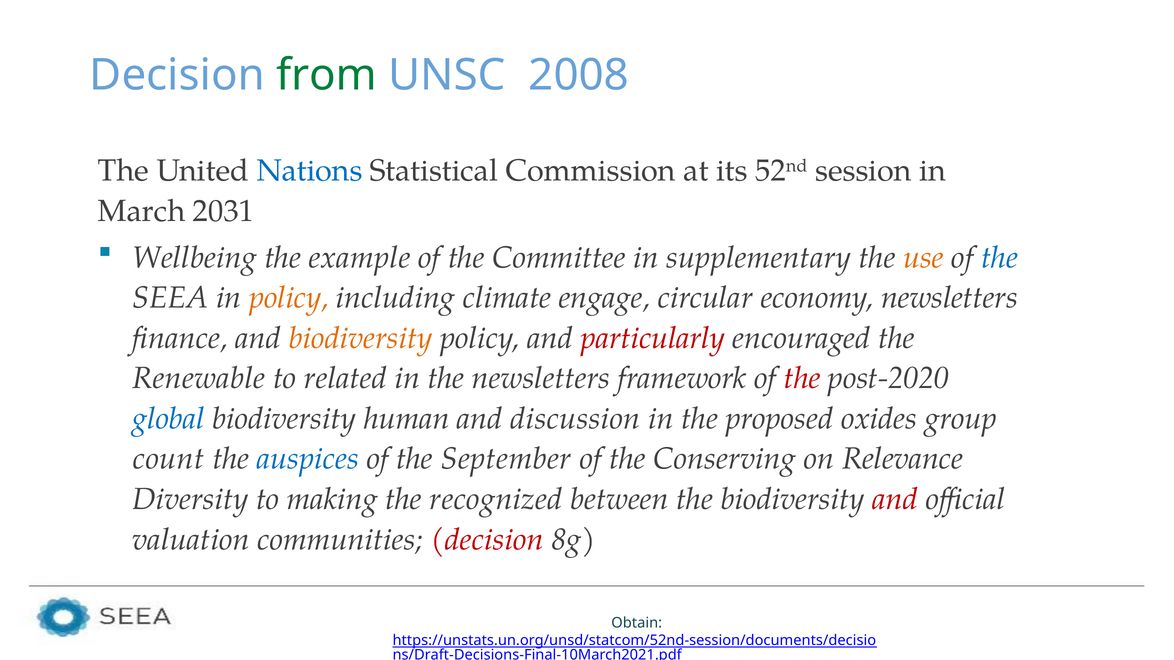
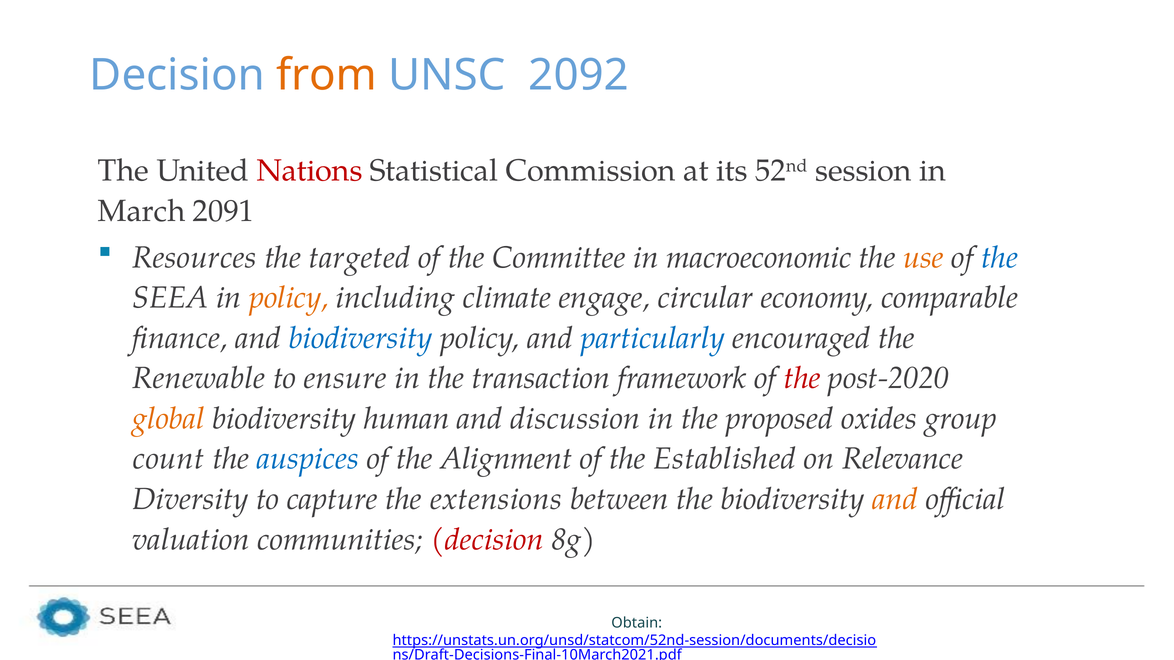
from colour: green -> orange
2008: 2008 -> 2092
Nations colour: blue -> red
2031: 2031 -> 2091
Wellbeing: Wellbeing -> Resources
example: example -> targeted
supplementary: supplementary -> macroeconomic
economy newsletters: newsletters -> comparable
biodiversity at (361, 338) colour: orange -> blue
particularly colour: red -> blue
related: related -> ensure
the newsletters: newsletters -> transaction
global colour: blue -> orange
September: September -> Alignment
Conserving: Conserving -> Established
making: making -> capture
recognized: recognized -> extensions
and at (895, 499) colour: red -> orange
